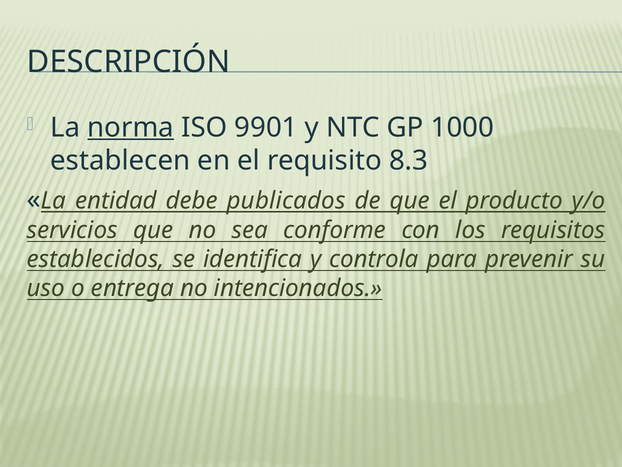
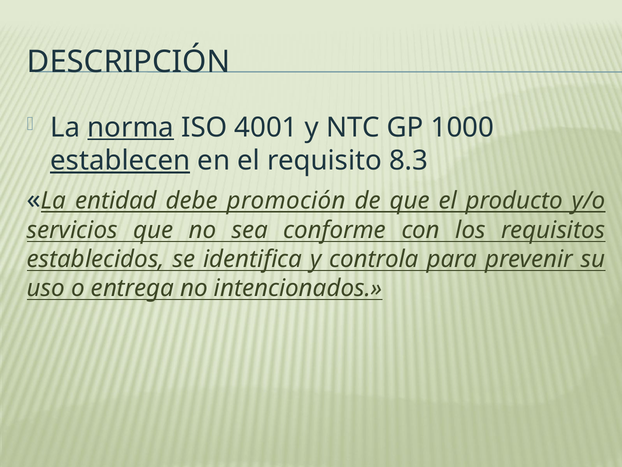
9901: 9901 -> 4001
establecen underline: none -> present
publicados: publicados -> promoción
